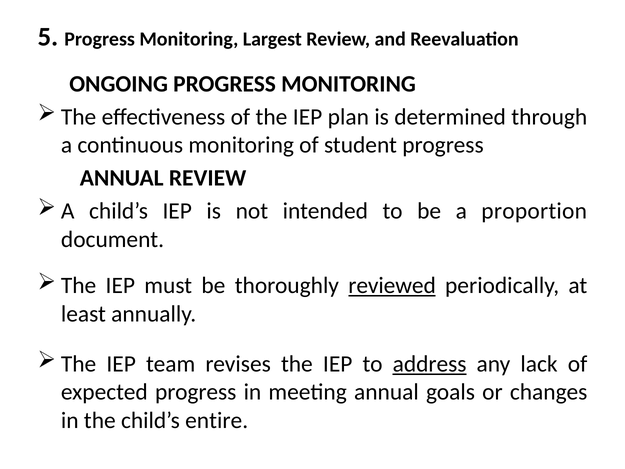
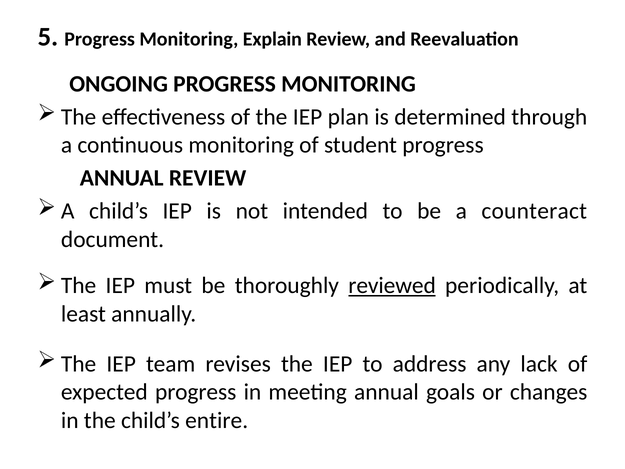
Largest: Largest -> Explain
proportion: proportion -> counteract
address underline: present -> none
